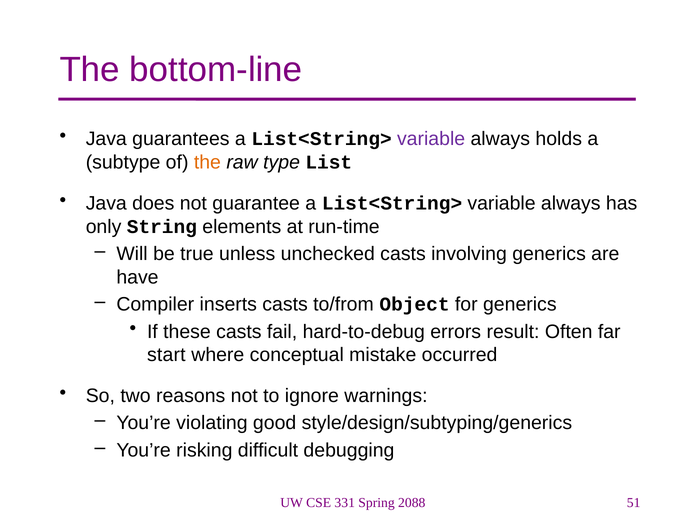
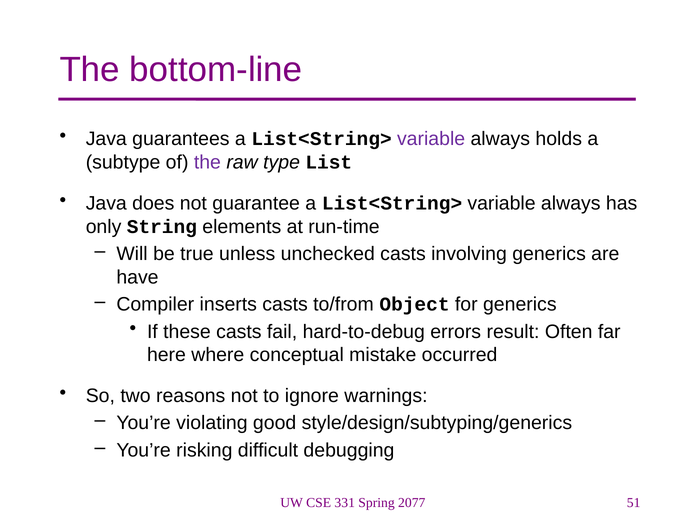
the at (207, 162) colour: orange -> purple
start: start -> here
2088: 2088 -> 2077
